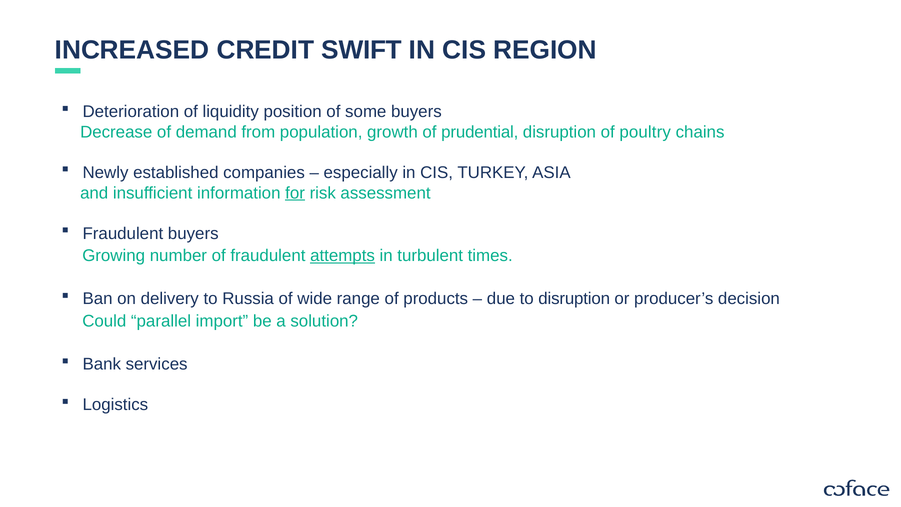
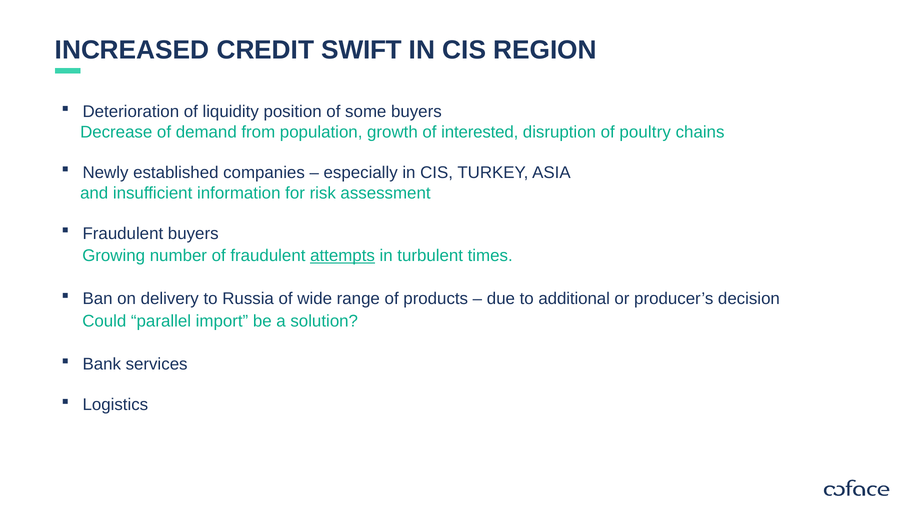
prudential: prudential -> interested
for underline: present -> none
to disruption: disruption -> additional
